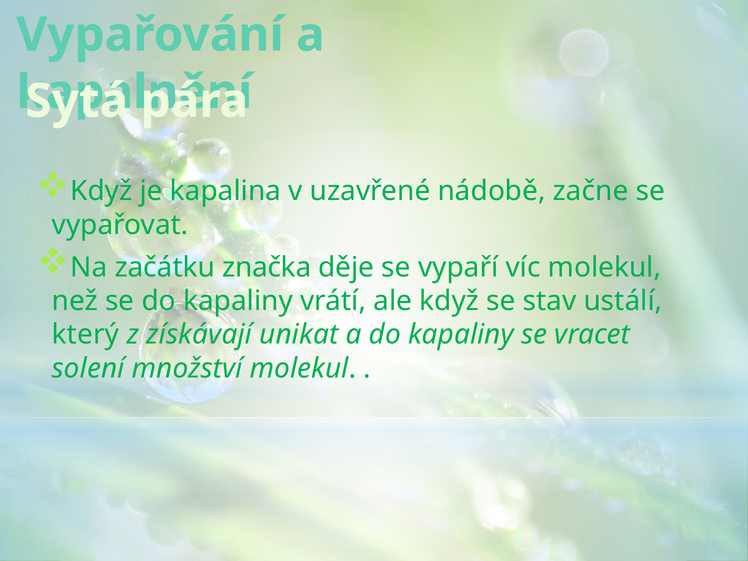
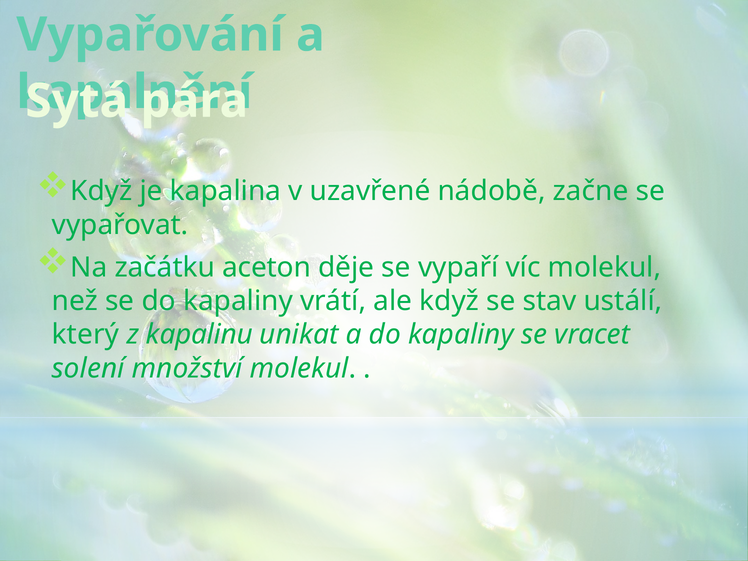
značka: značka -> aceton
získávají: získávají -> kapalinu
